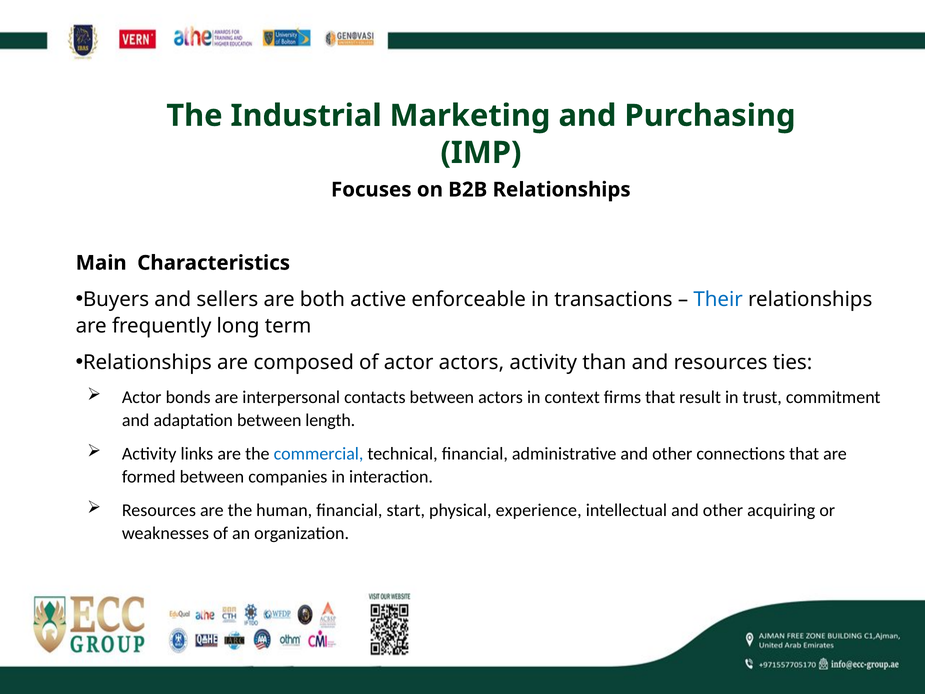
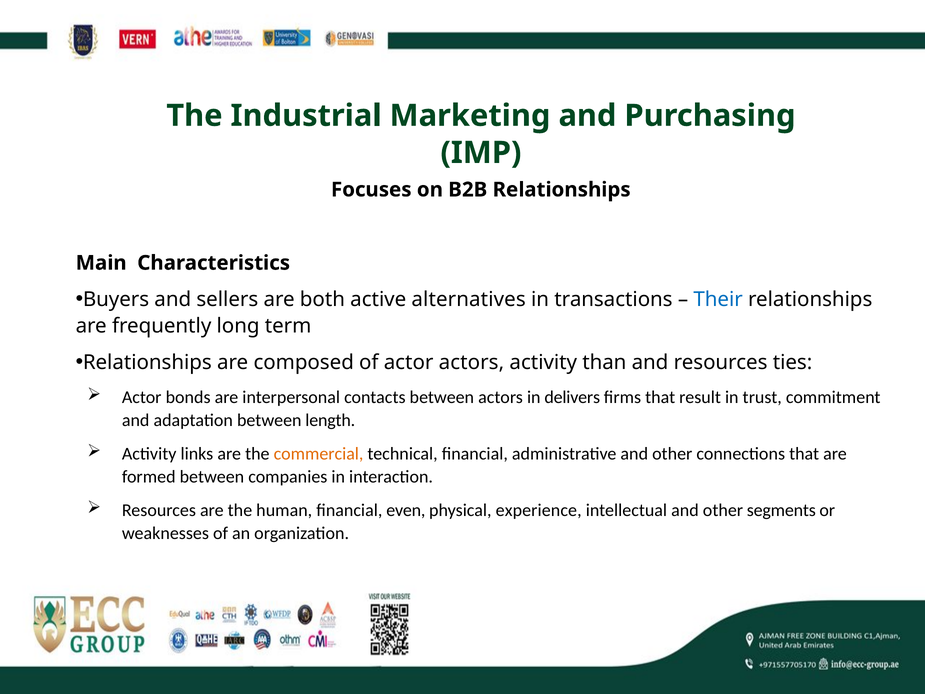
enforceable: enforceable -> alternatives
context: context -> delivers
commercial colour: blue -> orange
start: start -> even
acquiring: acquiring -> segments
